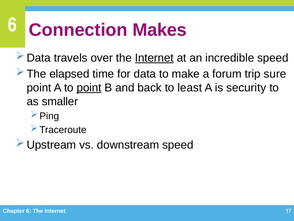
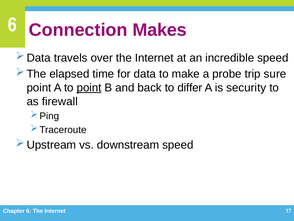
Internet at (154, 58) underline: present -> none
forum: forum -> probe
least: least -> differ
smaller: smaller -> firewall
